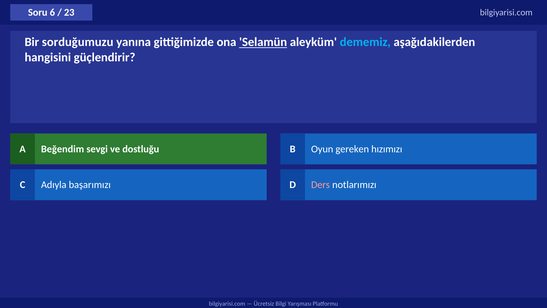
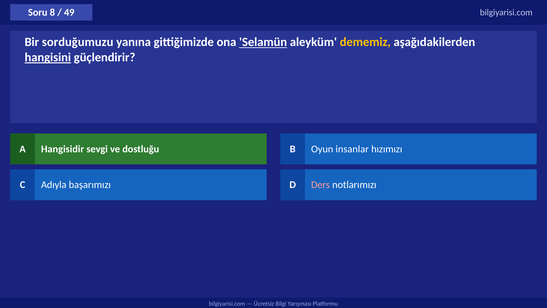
6: 6 -> 8
23: 23 -> 49
dememiz colour: light blue -> yellow
hangisini underline: none -> present
Beğendim: Beğendim -> Hangisidir
gereken: gereken -> insanlar
